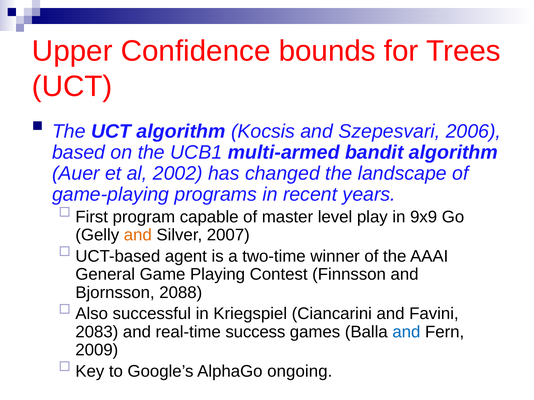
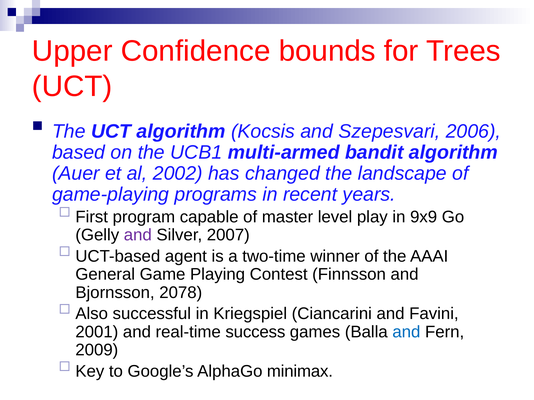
and at (138, 235) colour: orange -> purple
2088: 2088 -> 2078
2083: 2083 -> 2001
ongoing: ongoing -> minimax
